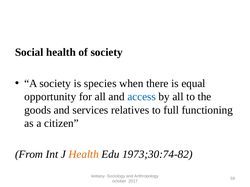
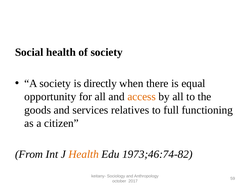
species: species -> directly
access colour: blue -> orange
1973;30:74-82: 1973;30:74-82 -> 1973;46:74-82
